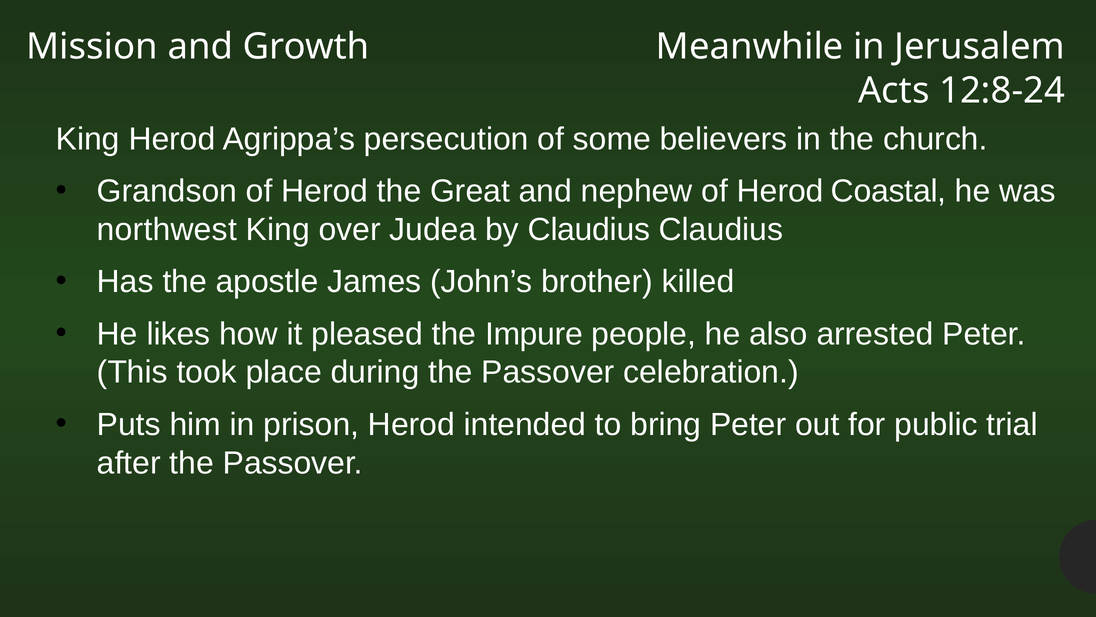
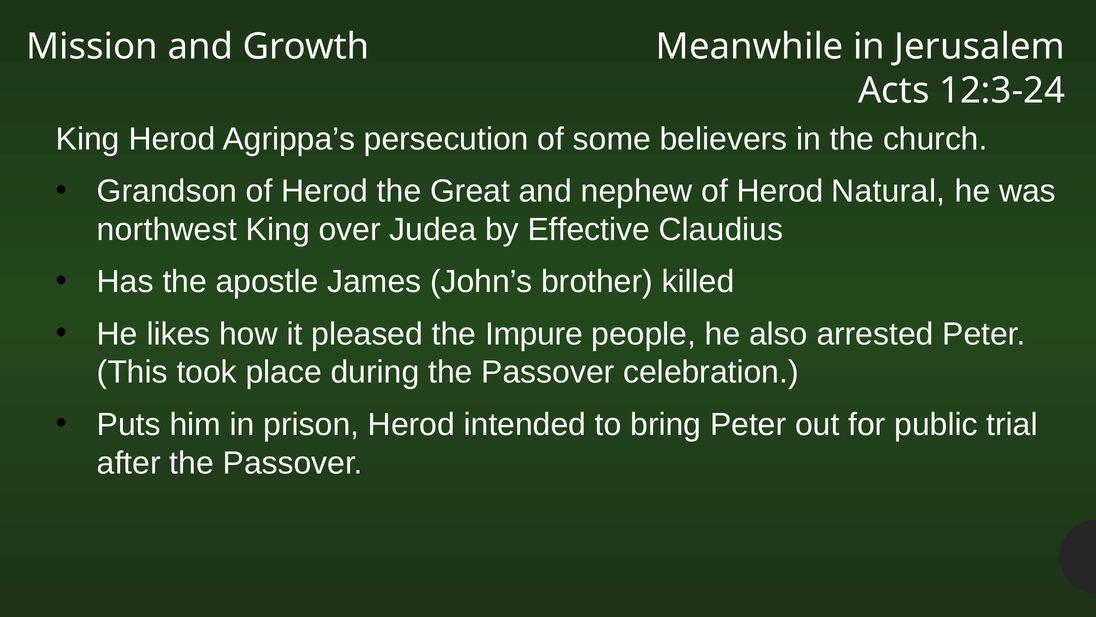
12:8-24: 12:8-24 -> 12:3-24
Coastal: Coastal -> Natural
by Claudius: Claudius -> Effective
